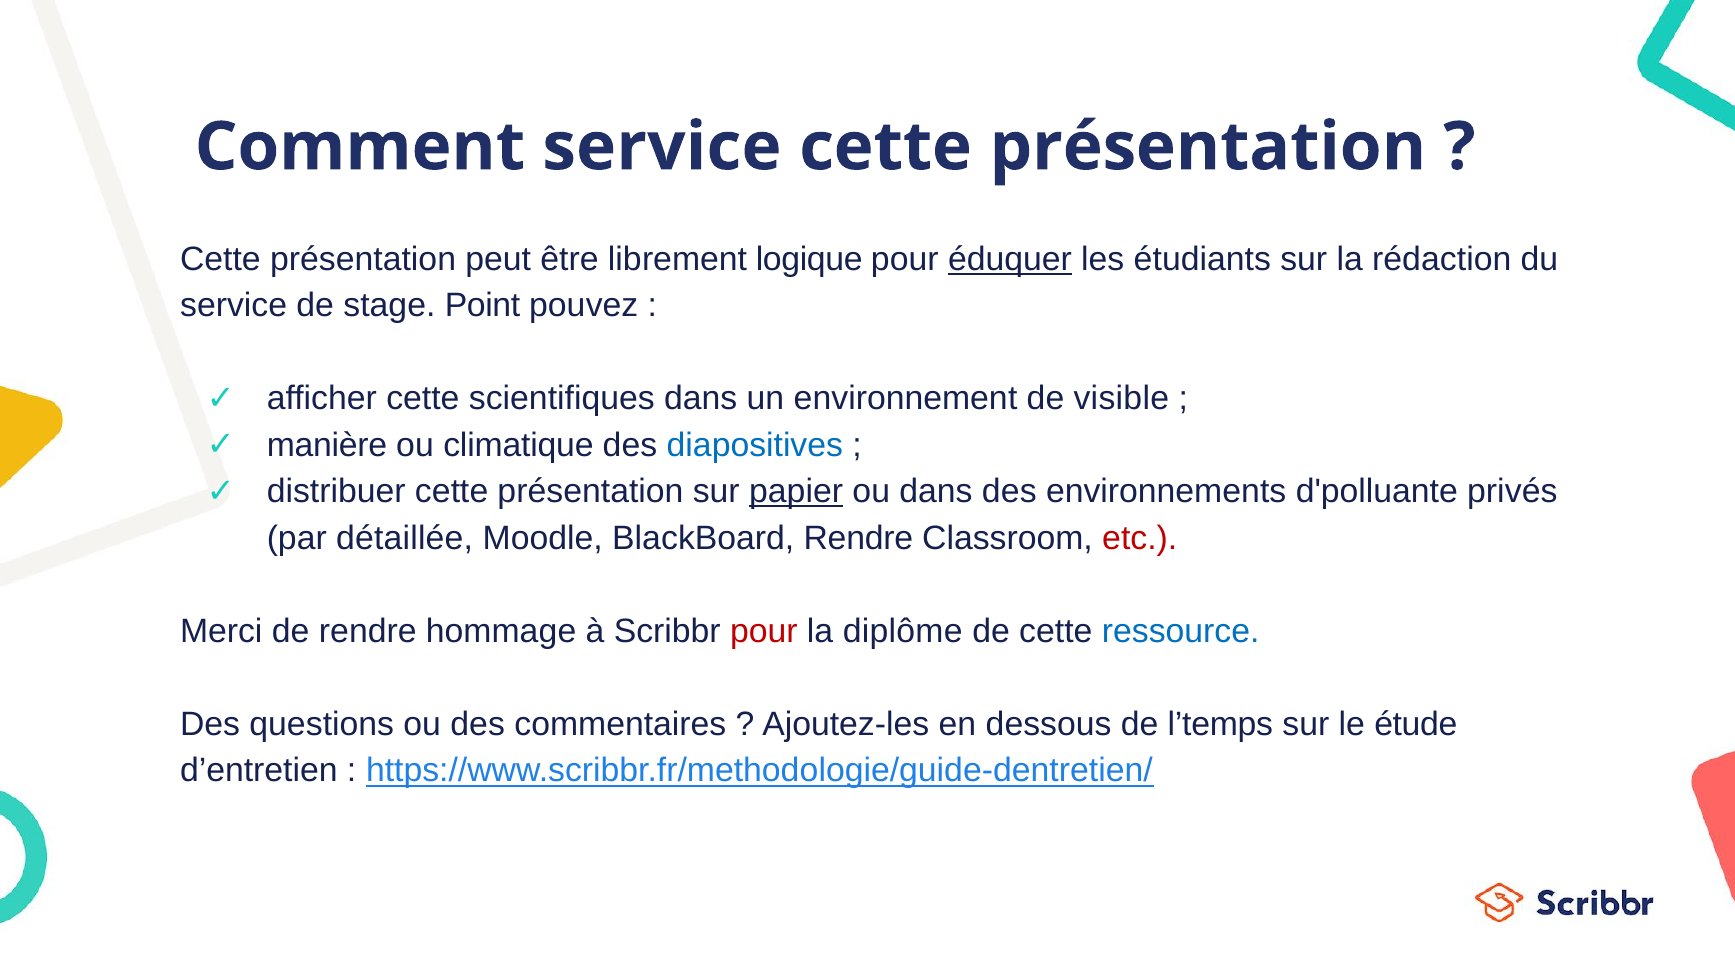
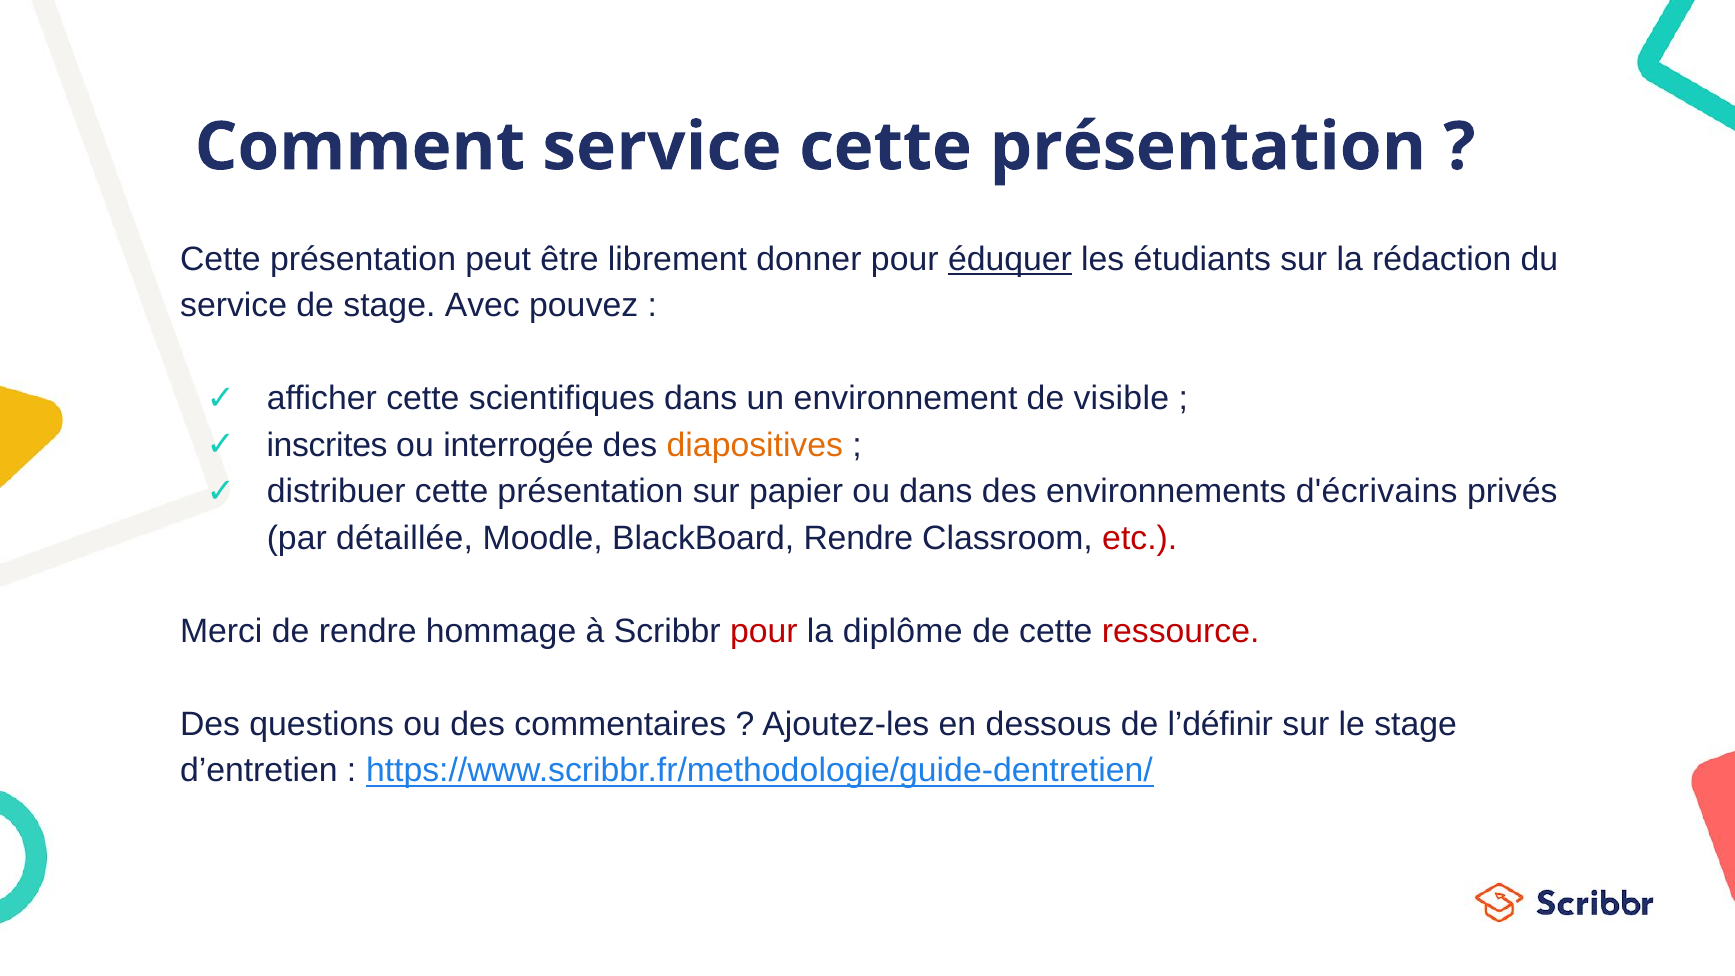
logique: logique -> donner
Point: Point -> Avec
manière: manière -> inscrites
climatique: climatique -> interrogée
diapositives colour: blue -> orange
papier underline: present -> none
d'polluante: d'polluante -> d'écrivains
ressource colour: blue -> red
l’temps: l’temps -> l’définir
le étude: étude -> stage
